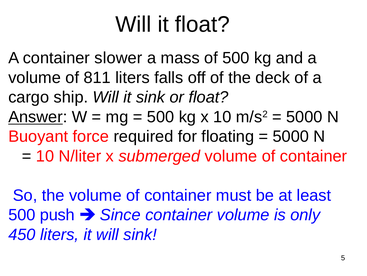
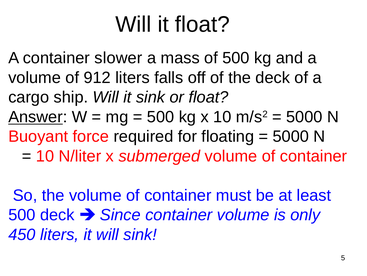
811: 811 -> 912
500 push: push -> deck
